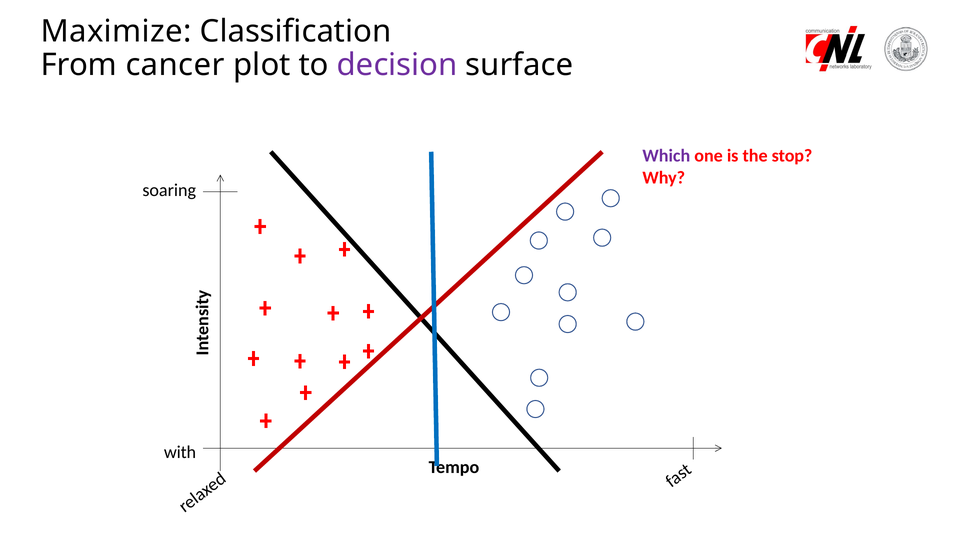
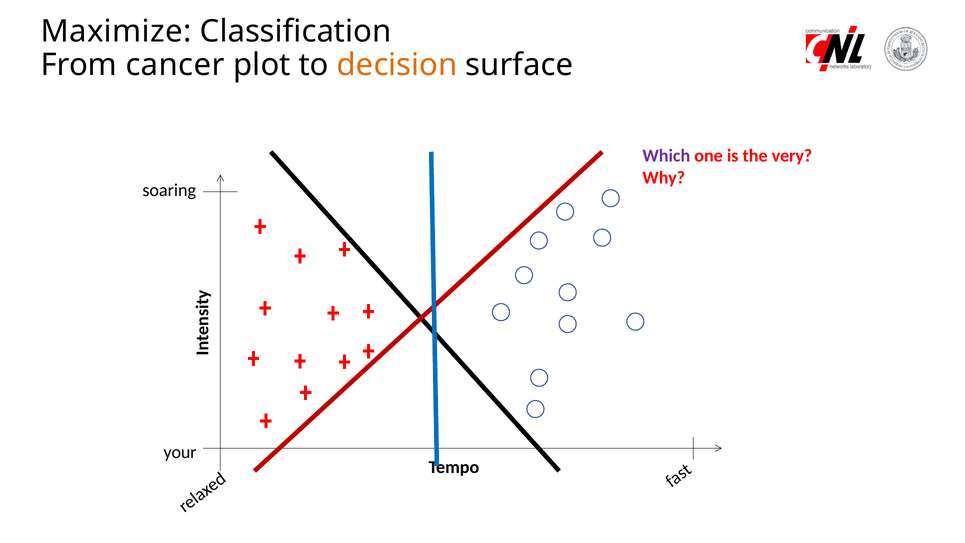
decision colour: purple -> orange
stop: stop -> very
with: with -> your
